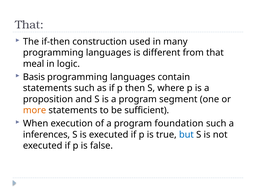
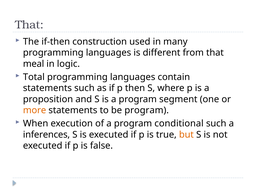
Basis: Basis -> Total
be sufficient: sufficient -> program
foundation: foundation -> conditional
but colour: blue -> orange
